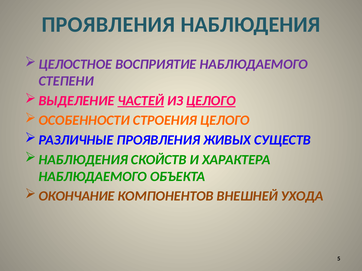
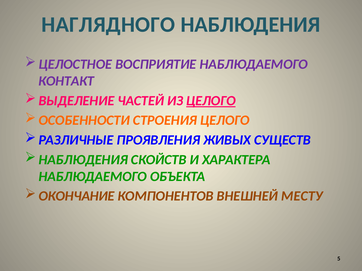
ПРОЯВЛЕНИЯ at (108, 25): ПРОЯВЛЕНИЯ -> НАГЛЯДНОГО
СТЕПЕНИ: СТЕПЕНИ -> КОНТАКТ
ЧАСТЕЙ underline: present -> none
УХОДА: УХОДА -> МЕСТУ
